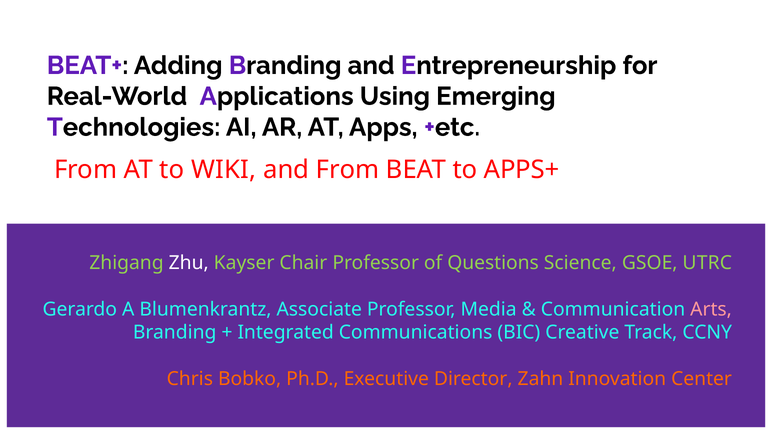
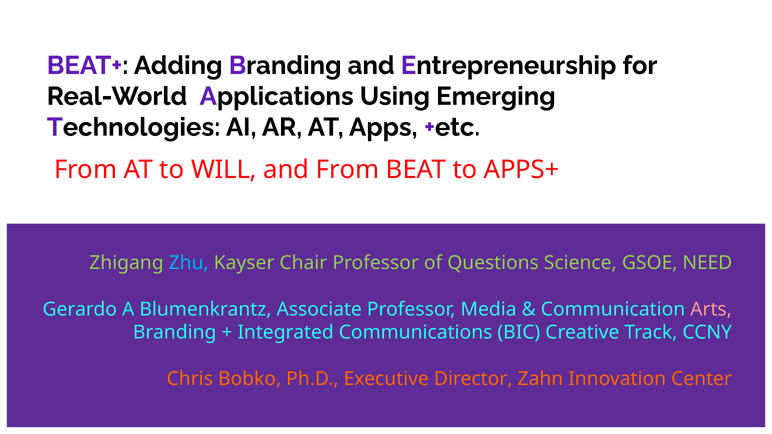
WIKI: WIKI -> WILL
Zhu colour: white -> light blue
UTRC: UTRC -> NEED
